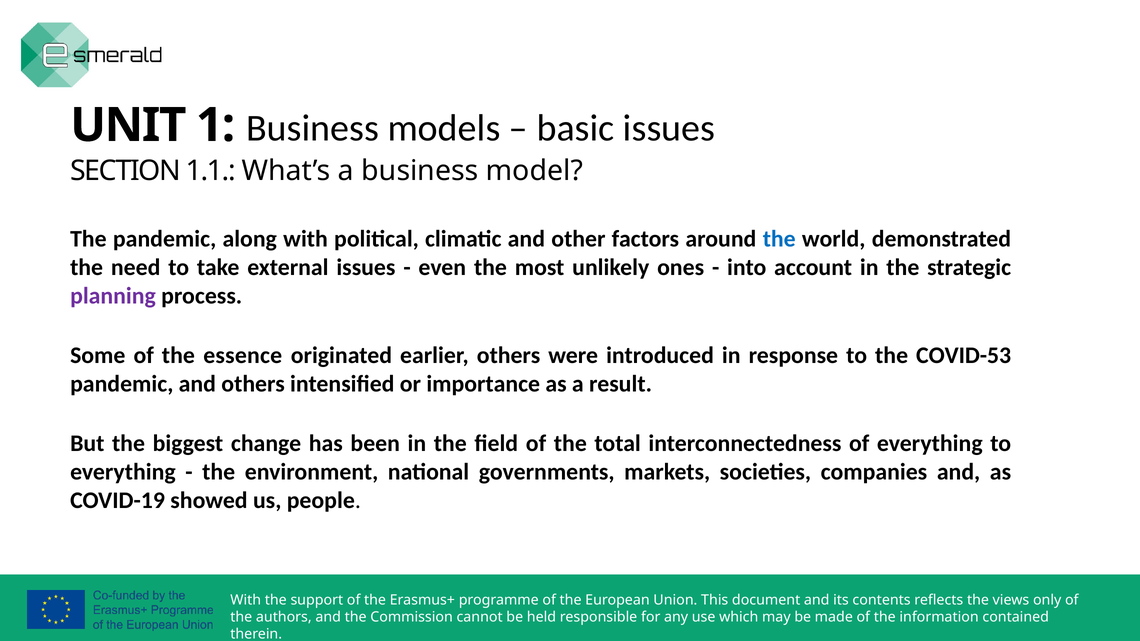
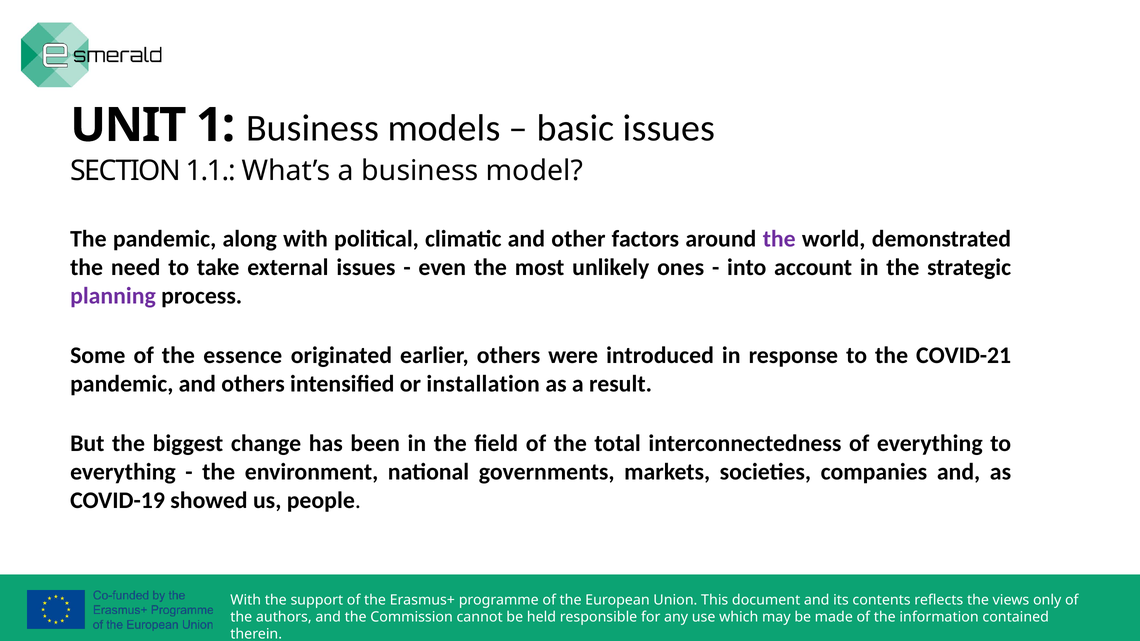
the at (779, 239) colour: blue -> purple
COVID-53: COVID-53 -> COVID-21
importance: importance -> installation
